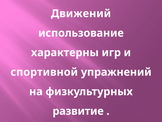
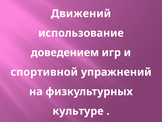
характерны: характерны -> доведением
развитие: развитие -> культуре
